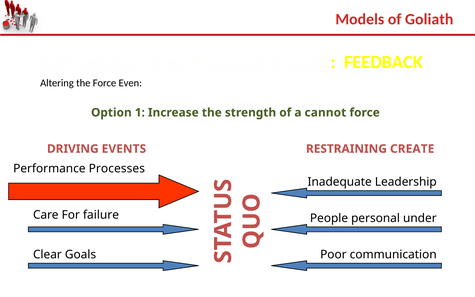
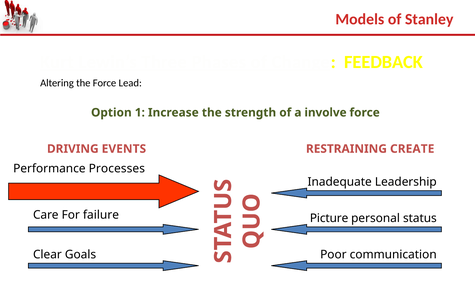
Goliath: Goliath -> Stanley
Even: Even -> Lead
cannot: cannot -> involve
People: People -> Picture
under: under -> status
